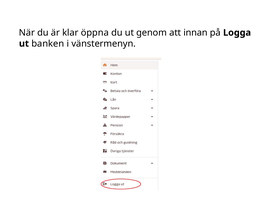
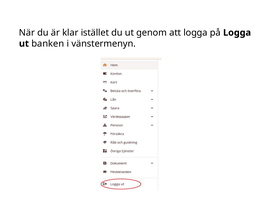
öppna: öppna -> istället
att innan: innan -> logga
